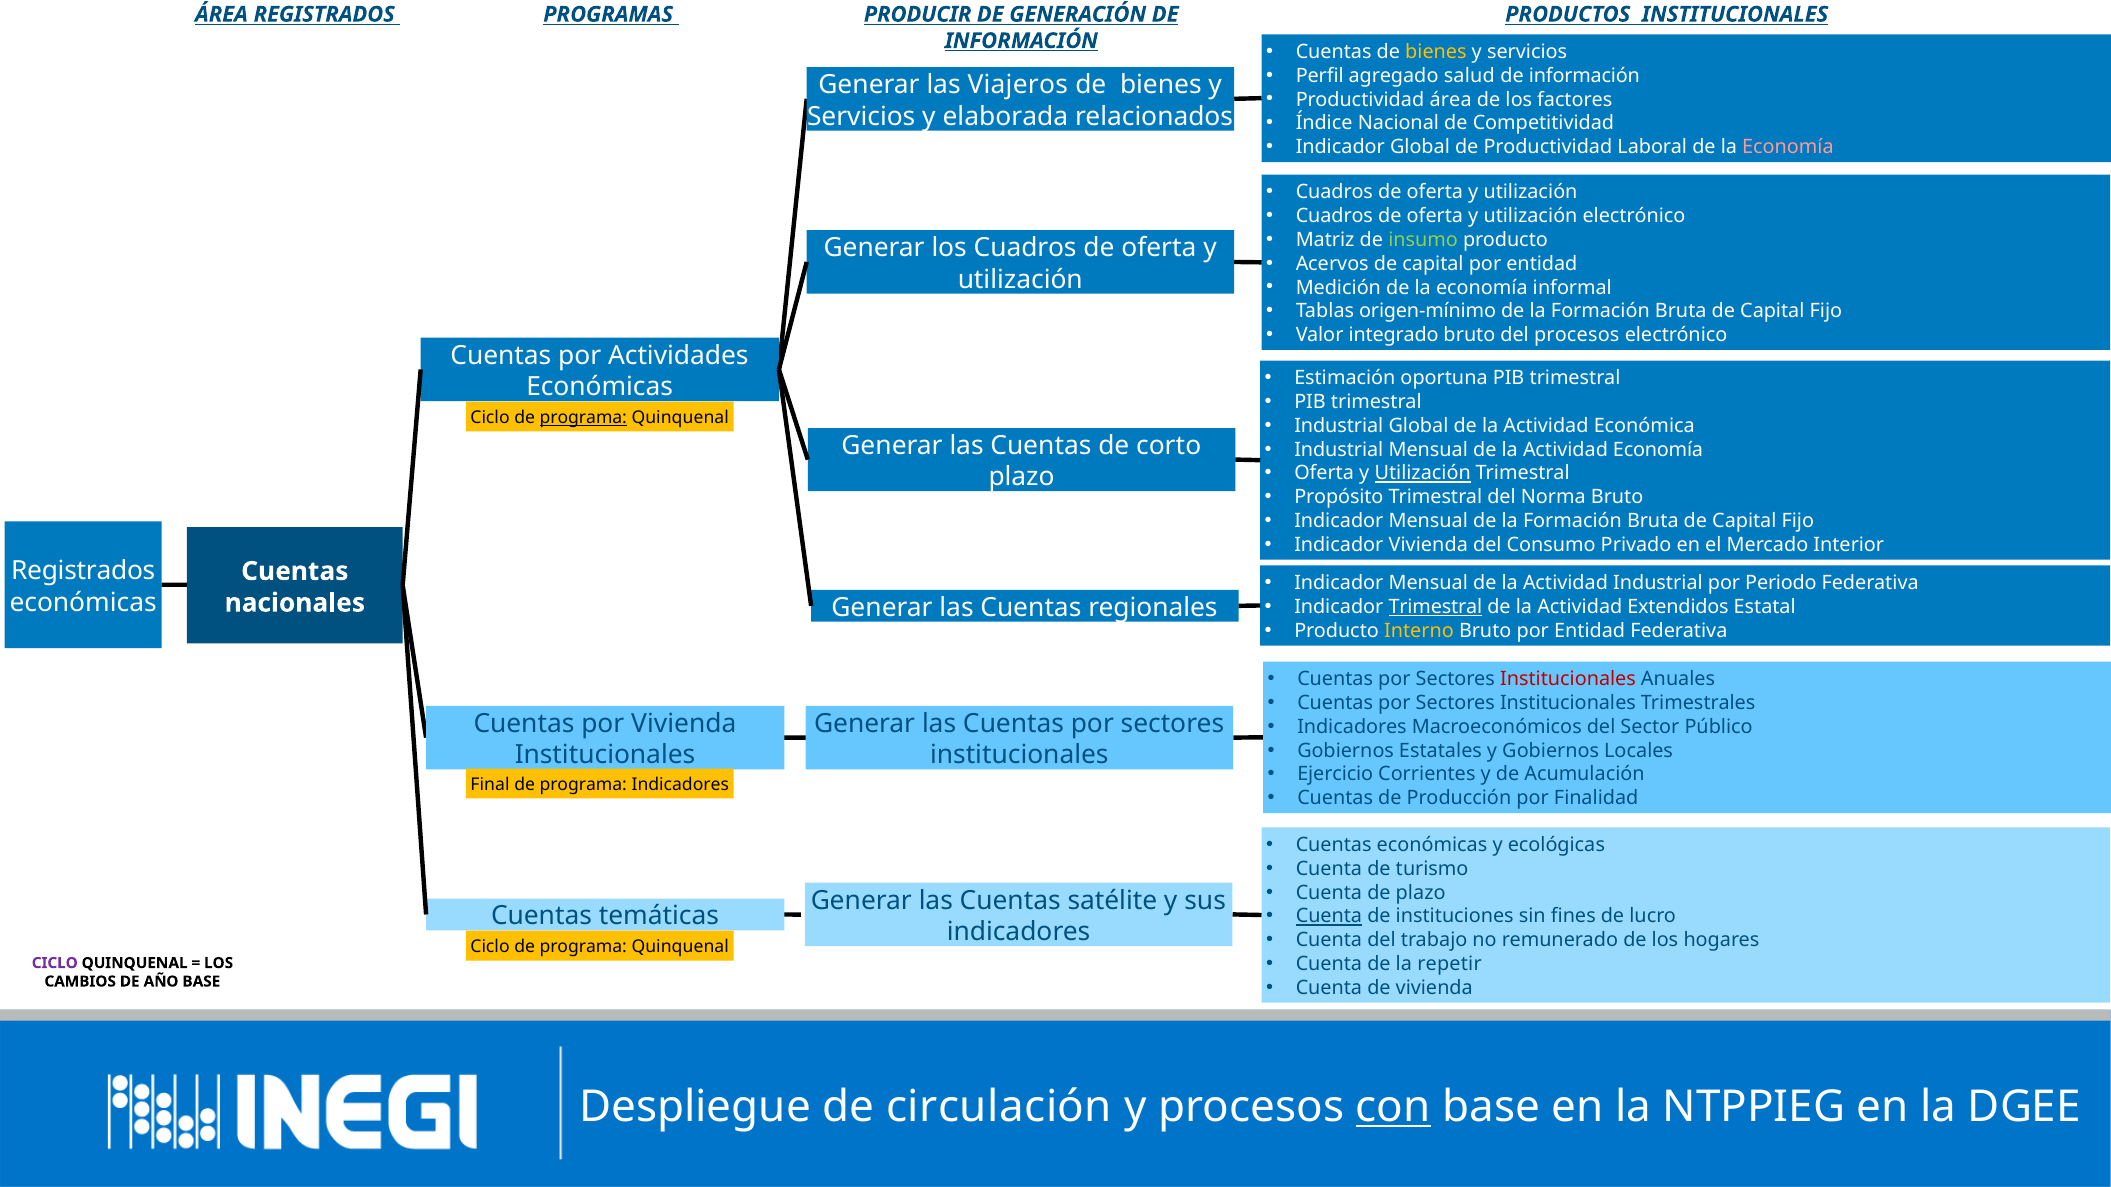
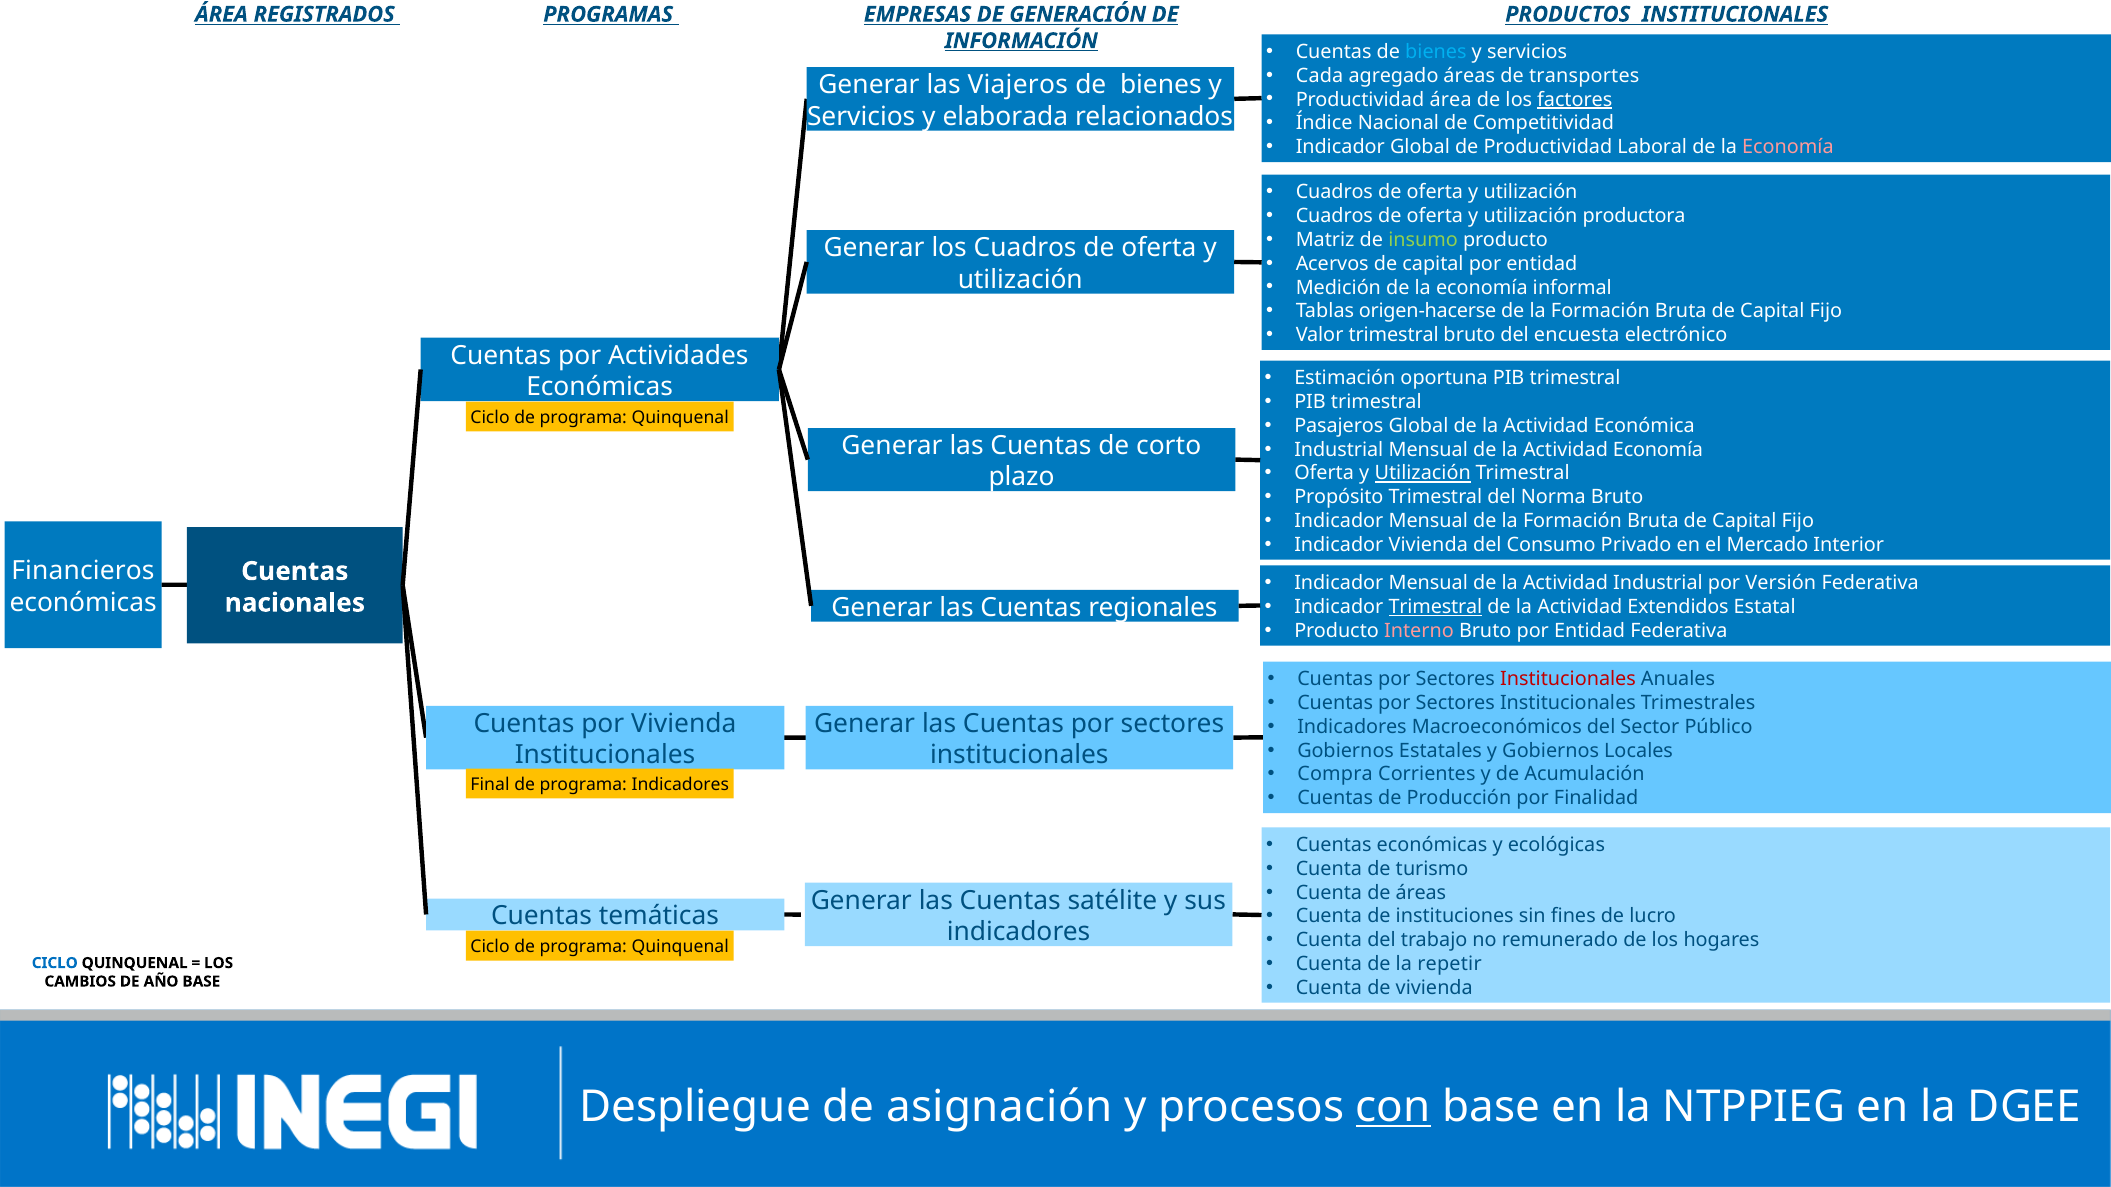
PRODUCIR: PRODUCIR -> EMPRESAS
bienes at (1436, 52) colour: yellow -> light blue
Perfil: Perfil -> Cada
agregado salud: salud -> áreas
información at (1584, 76): información -> transportes
factores underline: none -> present
utilización electrónico: electrónico -> productora
origen-mínimo: origen-mínimo -> origen-hacerse
Valor integrado: integrado -> trimestral
del procesos: procesos -> encuesta
programa at (583, 418) underline: present -> none
Industrial at (1339, 426): Industrial -> Pasajeros
Registrados at (83, 571): Registrados -> Financieros
Periodo: Periodo -> Versión
Interno colour: yellow -> pink
Ejercicio: Ejercicio -> Compra
de plazo: plazo -> áreas
Cuenta at (1329, 917) underline: present -> none
CICLO at (55, 963) colour: purple -> blue
circulación: circulación -> asignación
